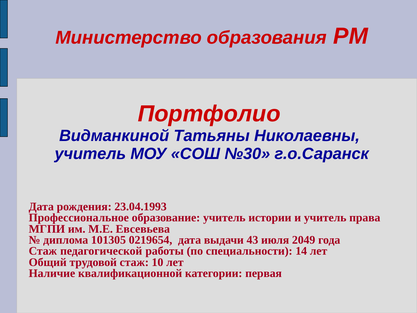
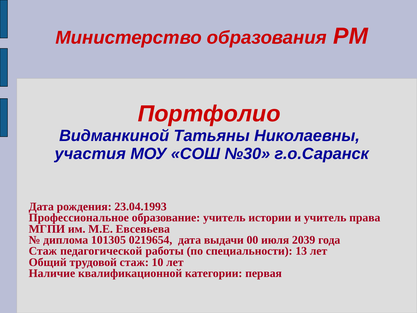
учитель at (90, 154): учитель -> участия
43: 43 -> 00
2049: 2049 -> 2039
14: 14 -> 13
